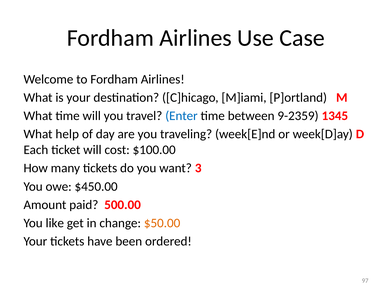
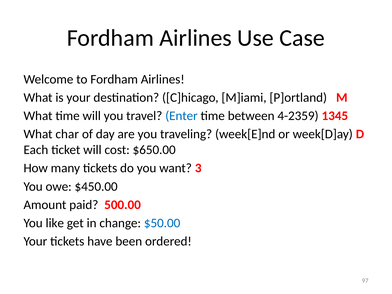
9-2359: 9-2359 -> 4-2359
help: help -> char
$100.00: $100.00 -> $650.00
$50.00 colour: orange -> blue
